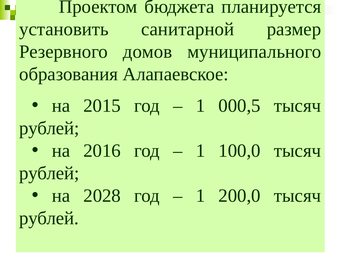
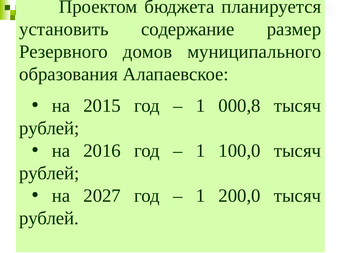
санитарной: санитарной -> содержание
000,5: 000,5 -> 000,8
2028: 2028 -> 2027
